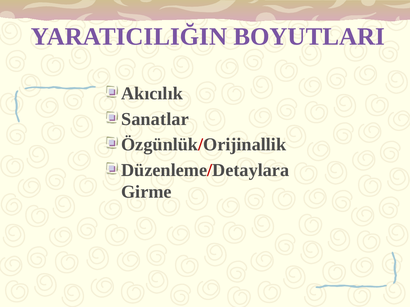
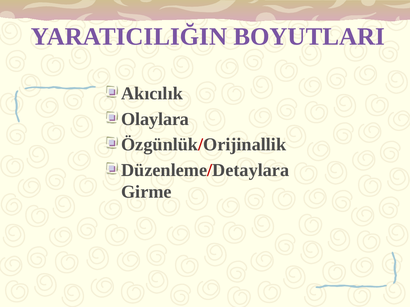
Sanatlar: Sanatlar -> Olaylara
